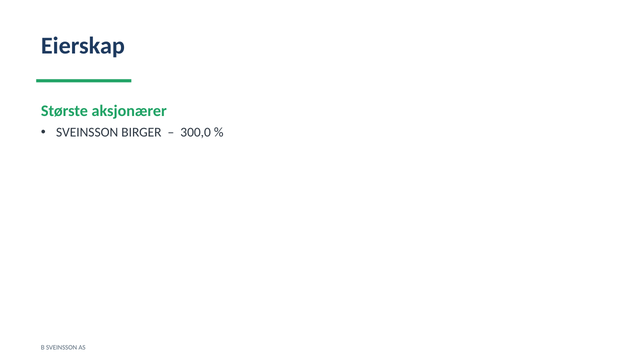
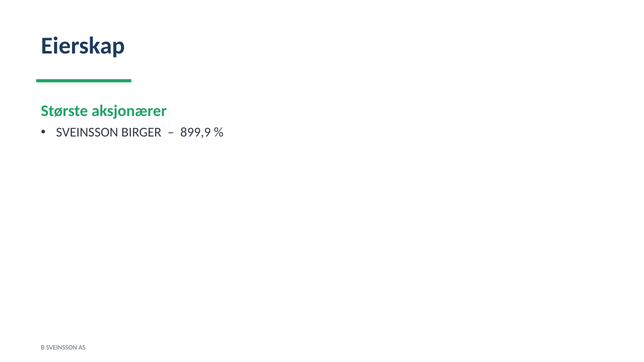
300,0: 300,0 -> 899,9
